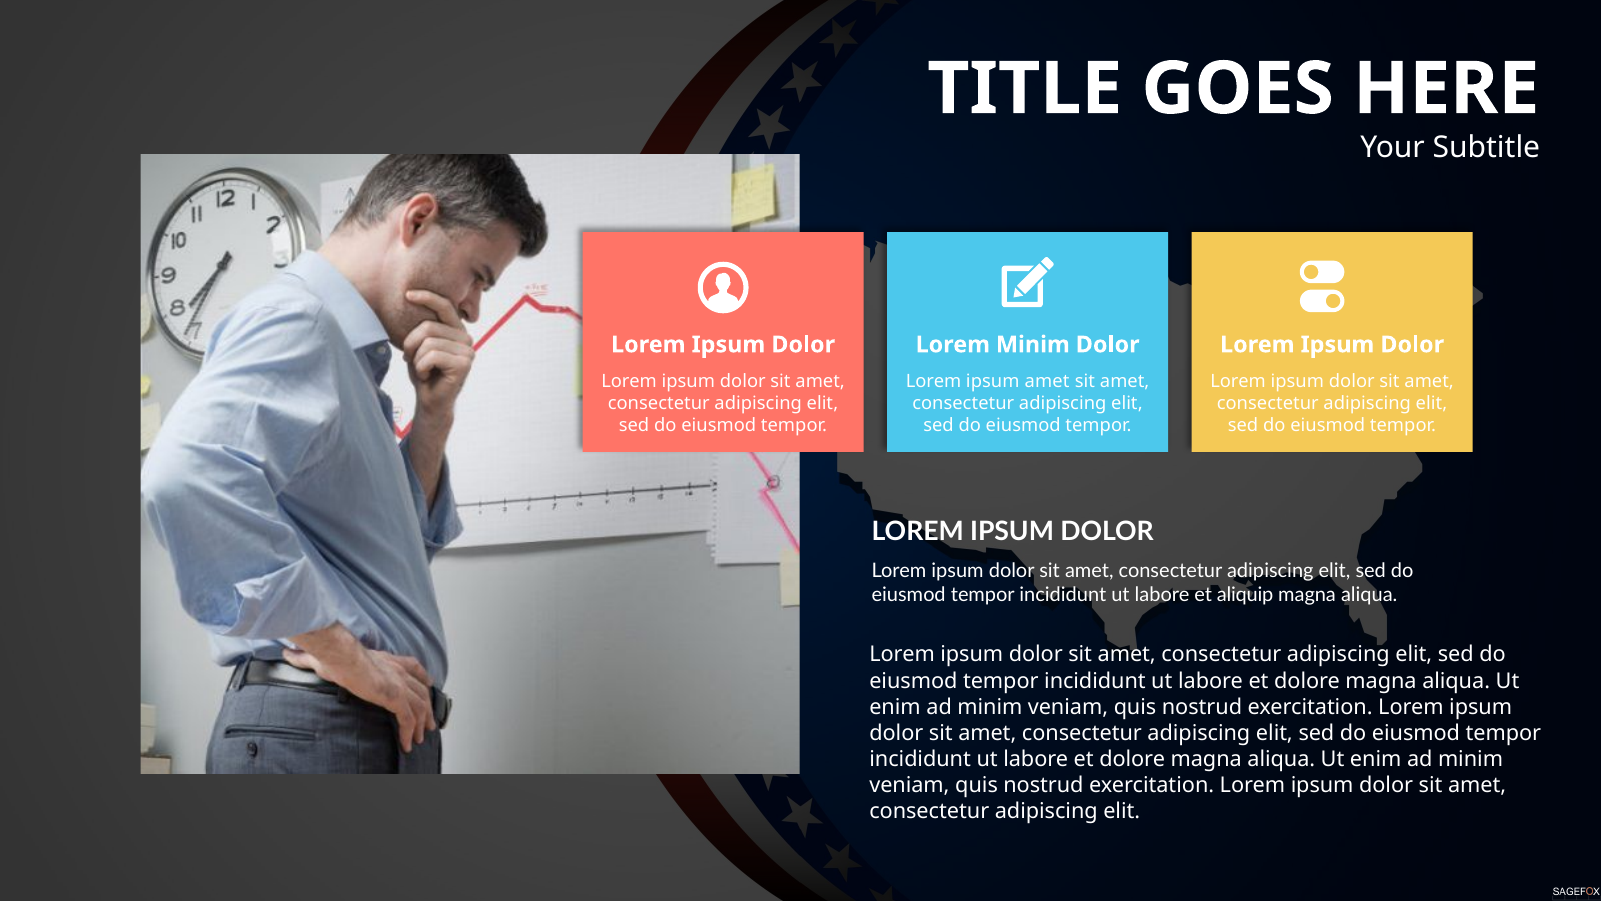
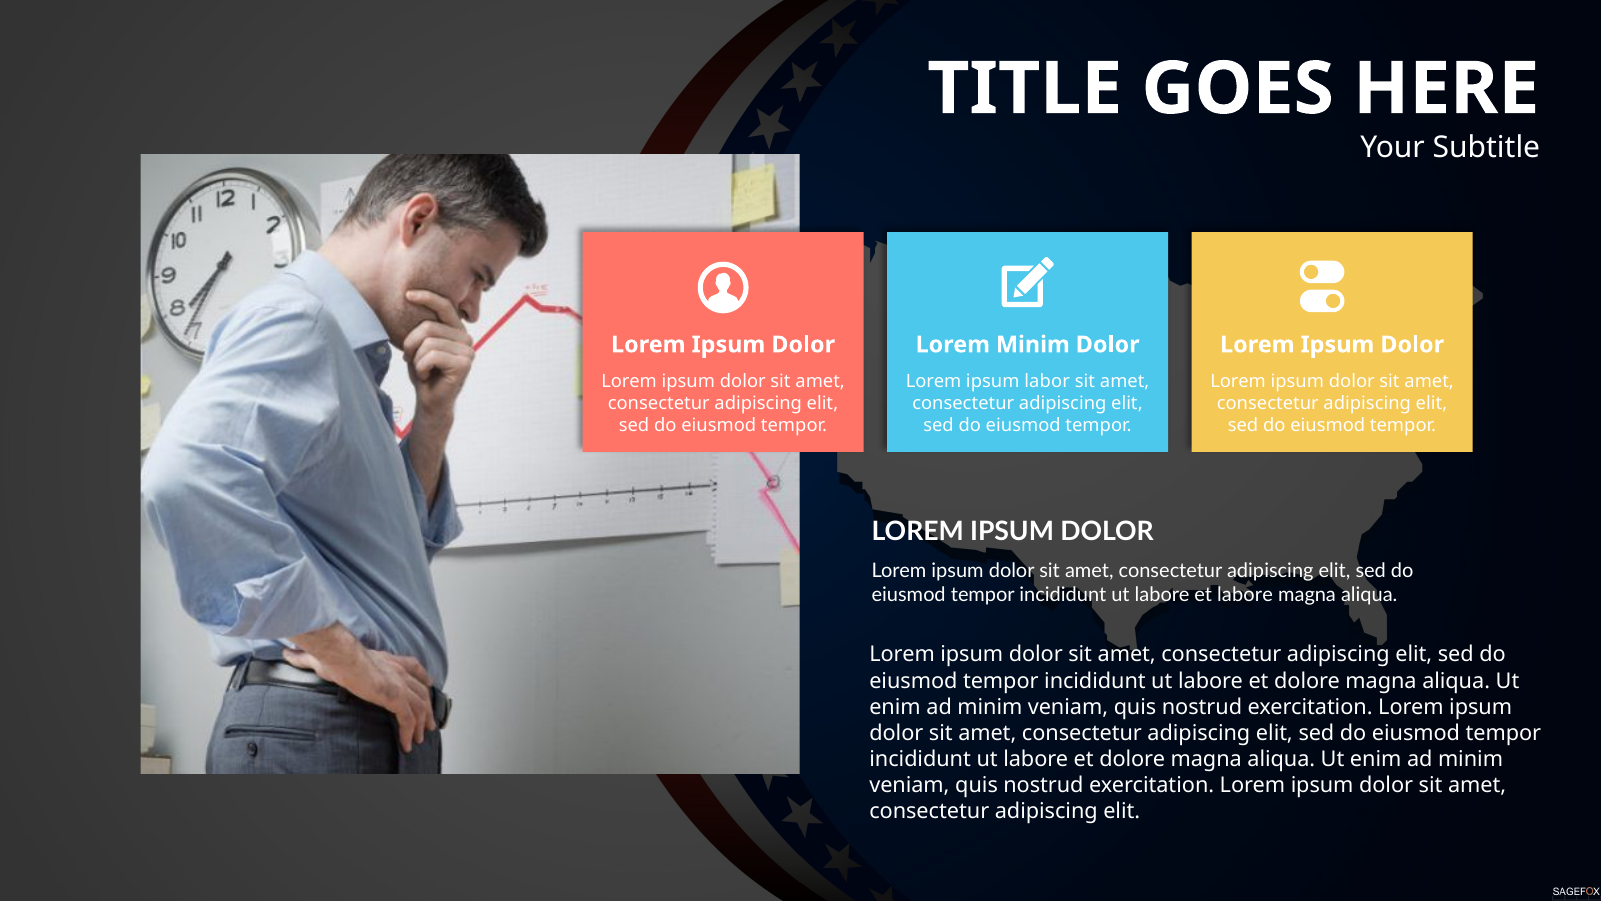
ipsum amet: amet -> labor
et aliquip: aliquip -> labore
